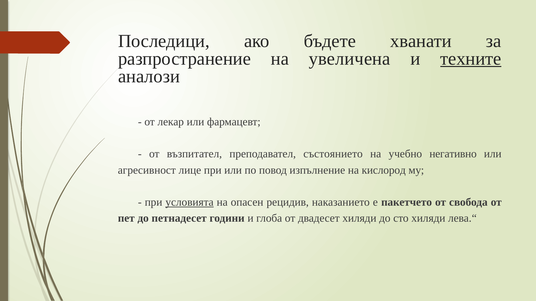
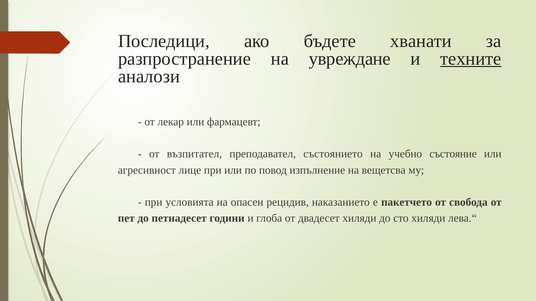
увеличена: увеличена -> увреждане
негативно: негативно -> състояние
кислород: кислород -> вещетсва
условията underline: present -> none
